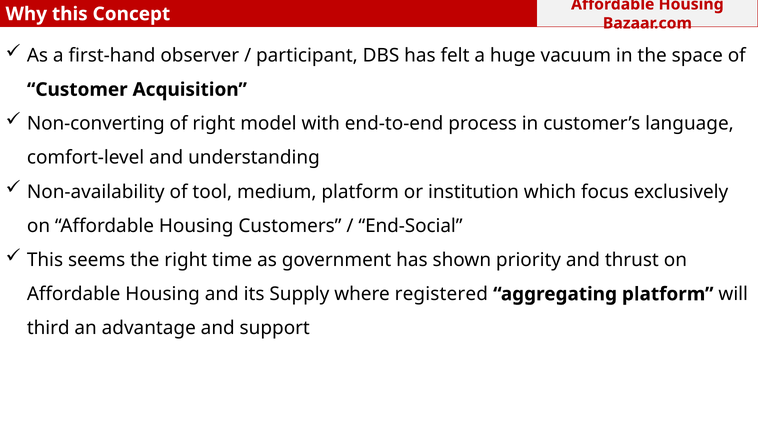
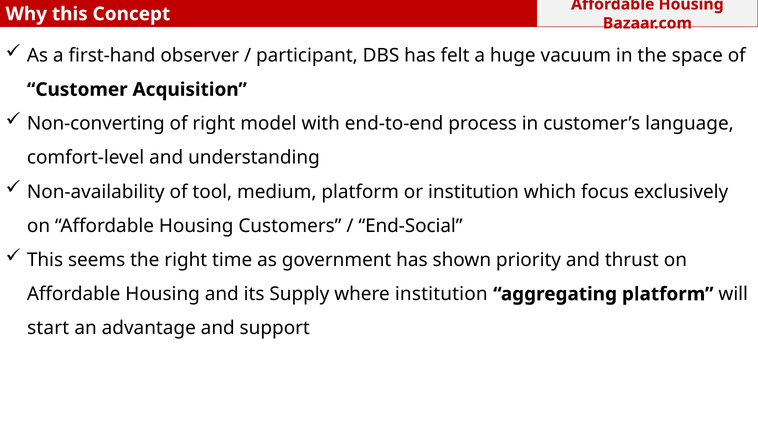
where registered: registered -> institution
third: third -> start
